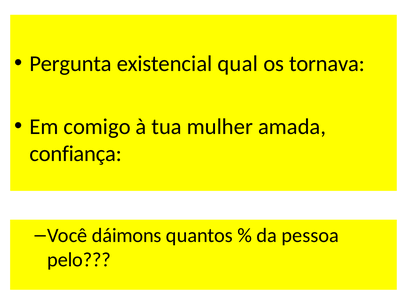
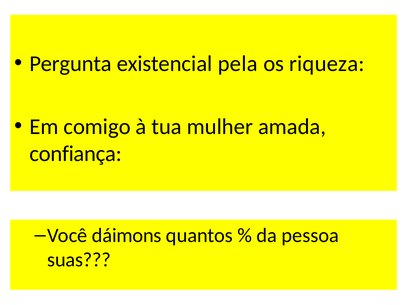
qual: qual -> pela
tornava: tornava -> riqueza
pelo: pelo -> suas
